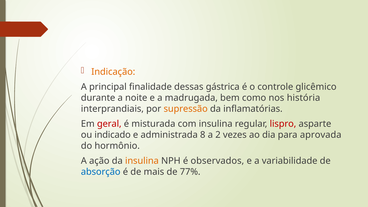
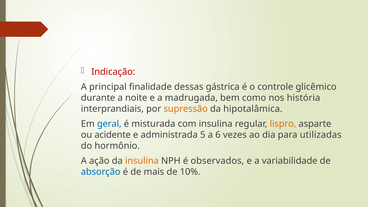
Indicação colour: orange -> red
inflamatórias: inflamatórias -> hipotalâmica
geral colour: red -> blue
lispro colour: red -> orange
indicado: indicado -> acidente
8: 8 -> 5
2: 2 -> 6
aprovada: aprovada -> utilizadas
77%: 77% -> 10%
